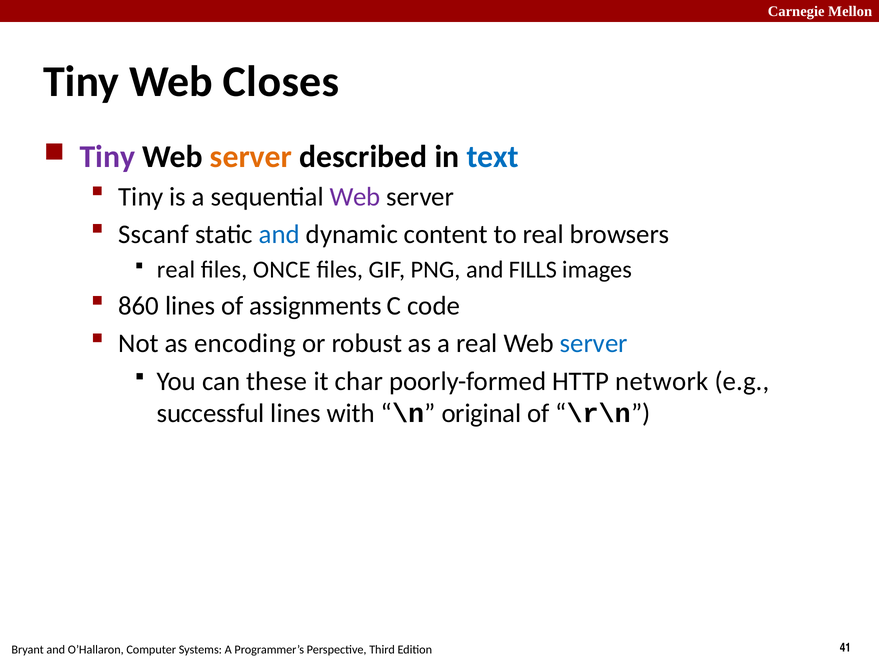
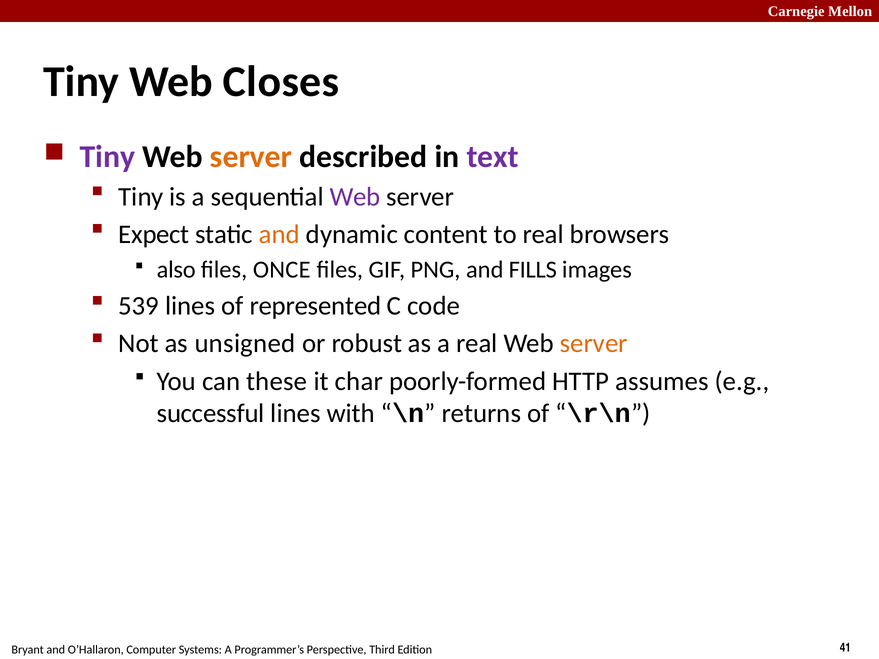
text colour: blue -> purple
Sscanf: Sscanf -> Expect
and at (279, 234) colour: blue -> orange
real at (176, 270): real -> also
860: 860 -> 539
assignments: assignments -> represented
encoding: encoding -> unsigned
server at (594, 344) colour: blue -> orange
network: network -> assumes
original: original -> returns
